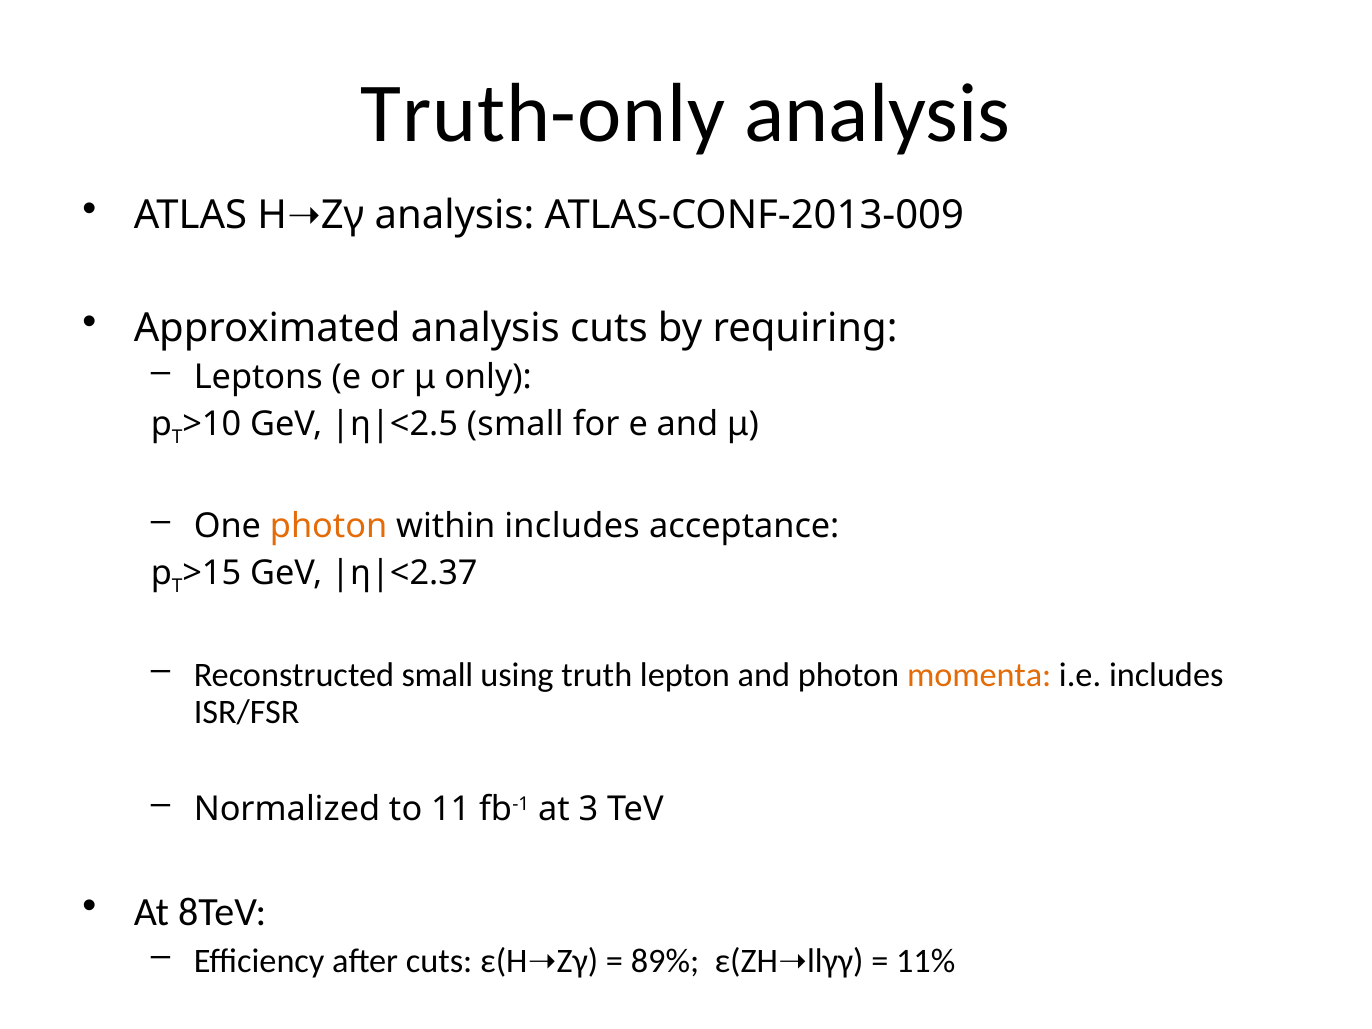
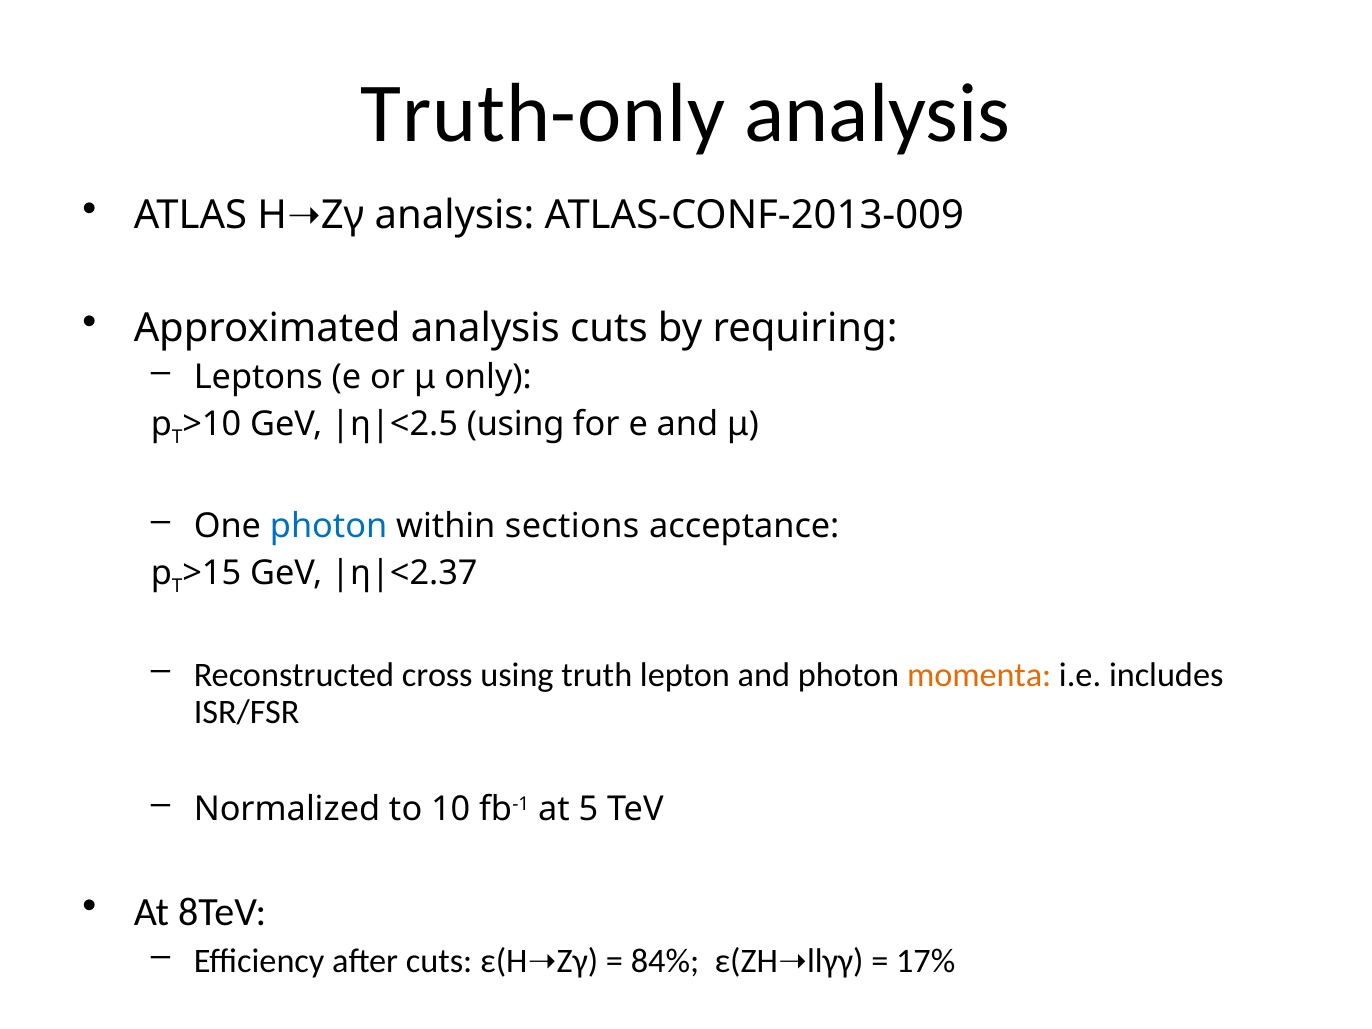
small at (515, 424): small -> using
photon at (329, 526) colour: orange -> blue
within includes: includes -> sections
Reconstructed small: small -> cross
11: 11 -> 10
3: 3 -> 5
89%: 89% -> 84%
11%: 11% -> 17%
